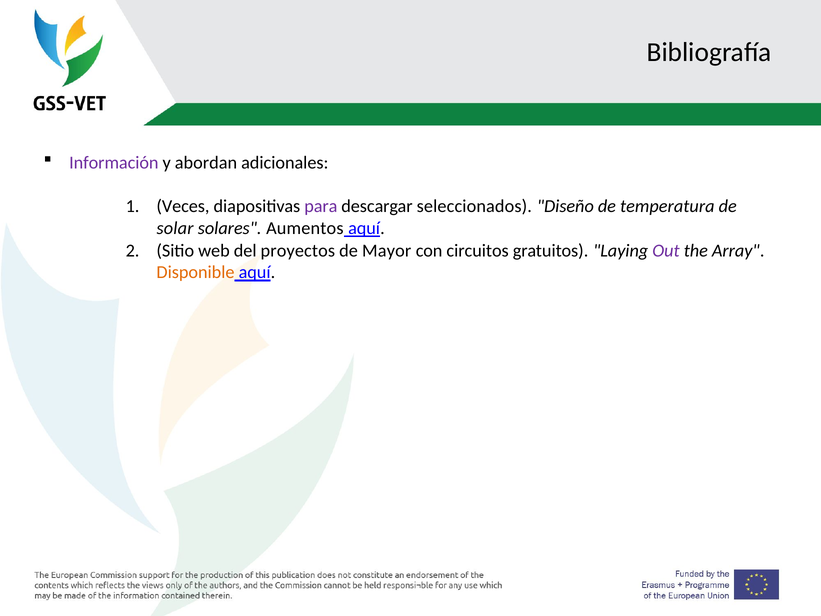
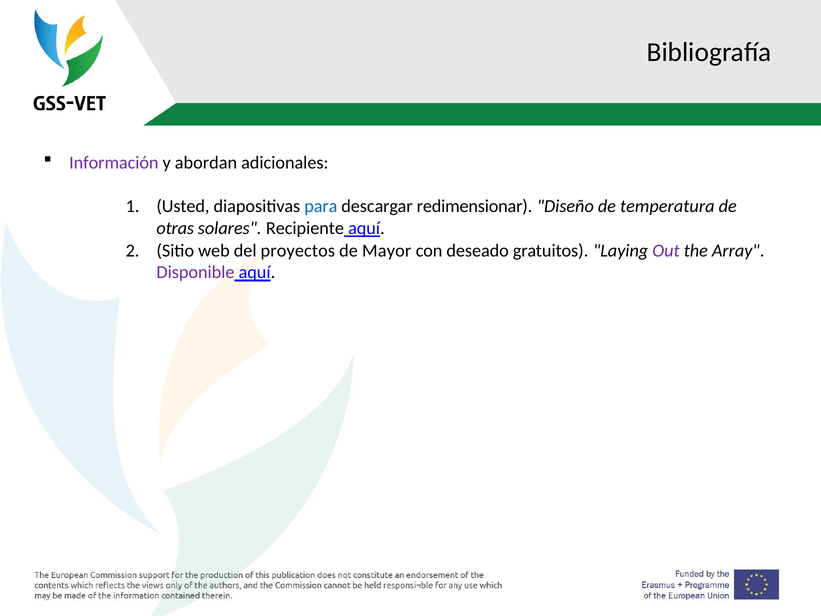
Veces: Veces -> Usted
para colour: purple -> blue
seleccionados: seleccionados -> redimensionar
solar: solar -> otras
Aumentos: Aumentos -> Recipiente
circuitos: circuitos -> deseado
Disponible colour: orange -> purple
